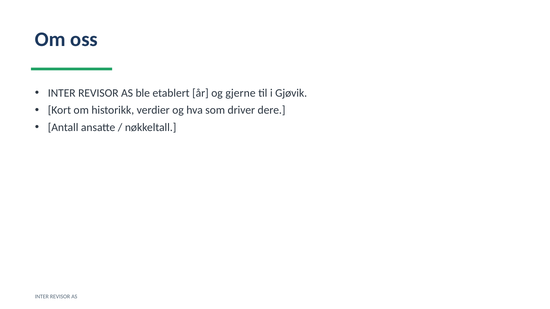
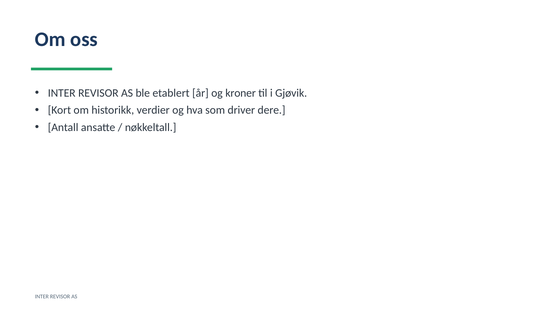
gjerne: gjerne -> kroner
